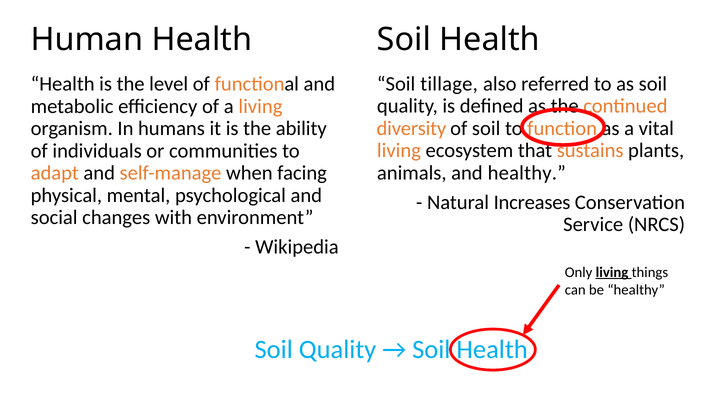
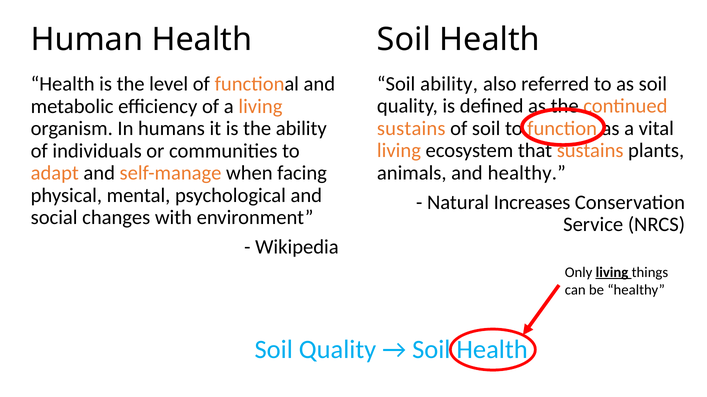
Soil tillage: tillage -> ability
diversity at (411, 129): diversity -> sustains
